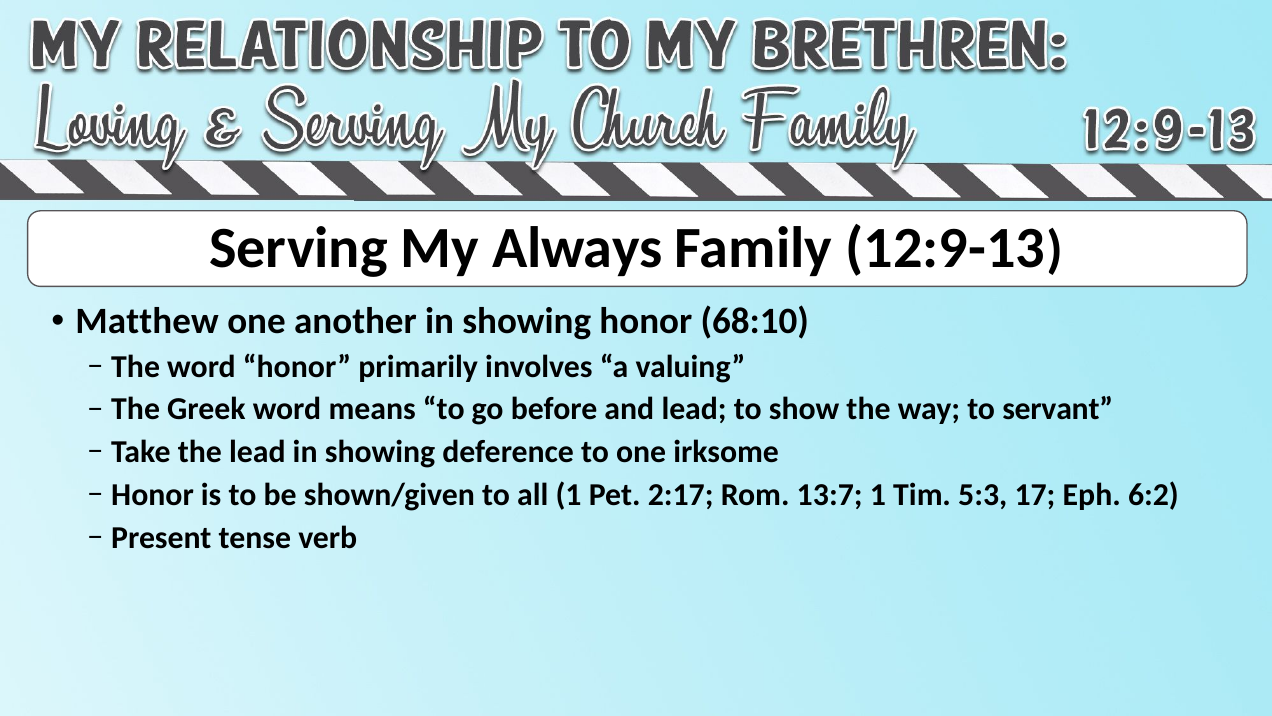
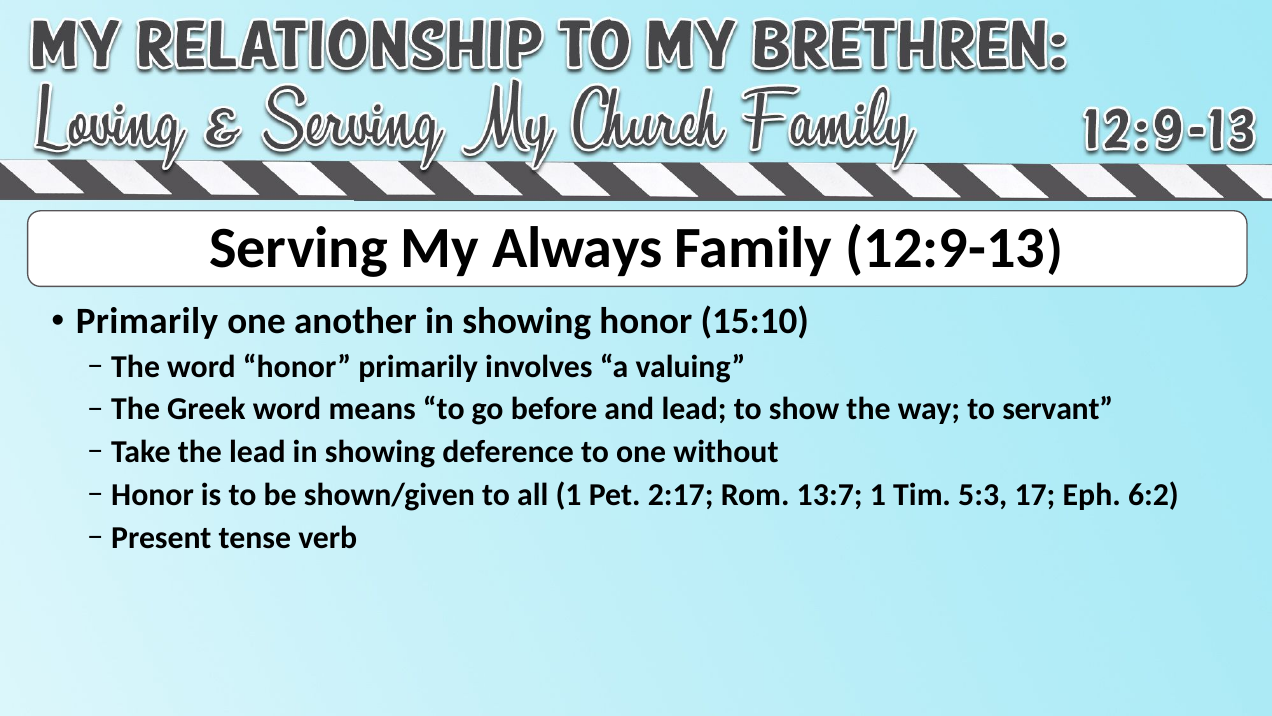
Matthew at (147, 321): Matthew -> Primarily
68:10: 68:10 -> 15:10
irksome: irksome -> without
